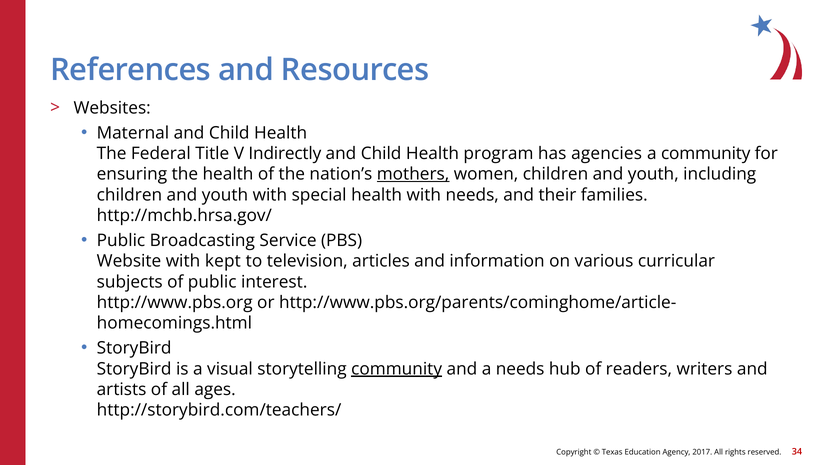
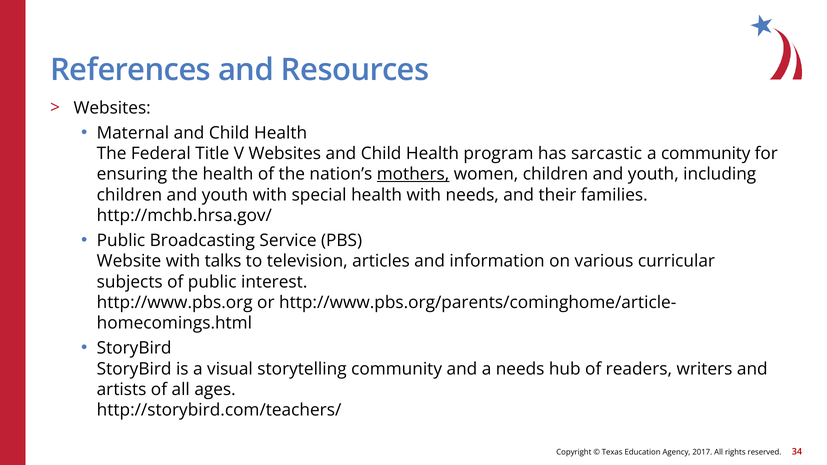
V Indirectly: Indirectly -> Websites
agencies: agencies -> sarcastic
kept: kept -> talks
community at (397, 369) underline: present -> none
